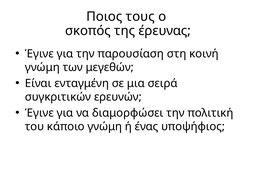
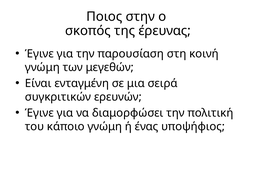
τους: τους -> στην
